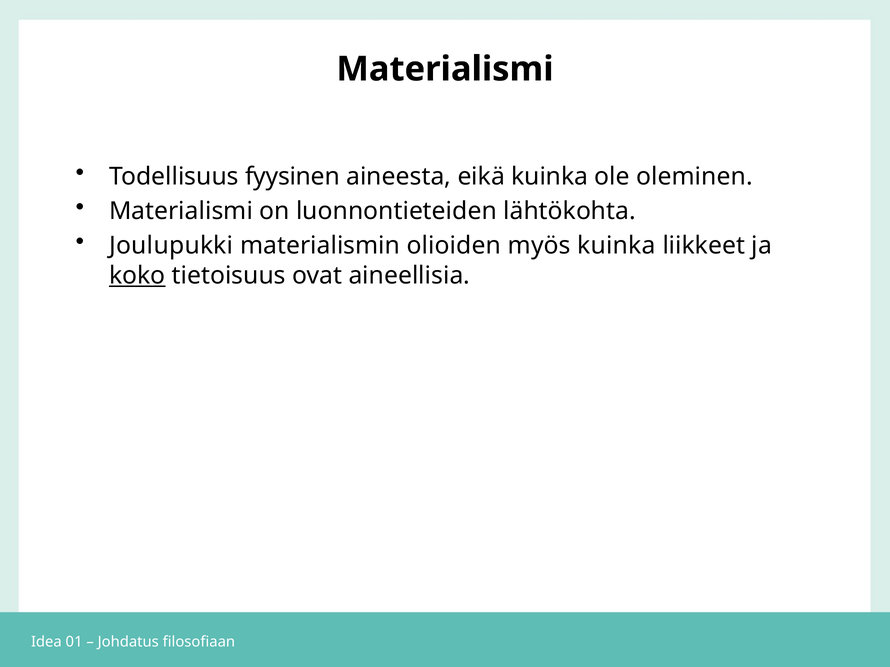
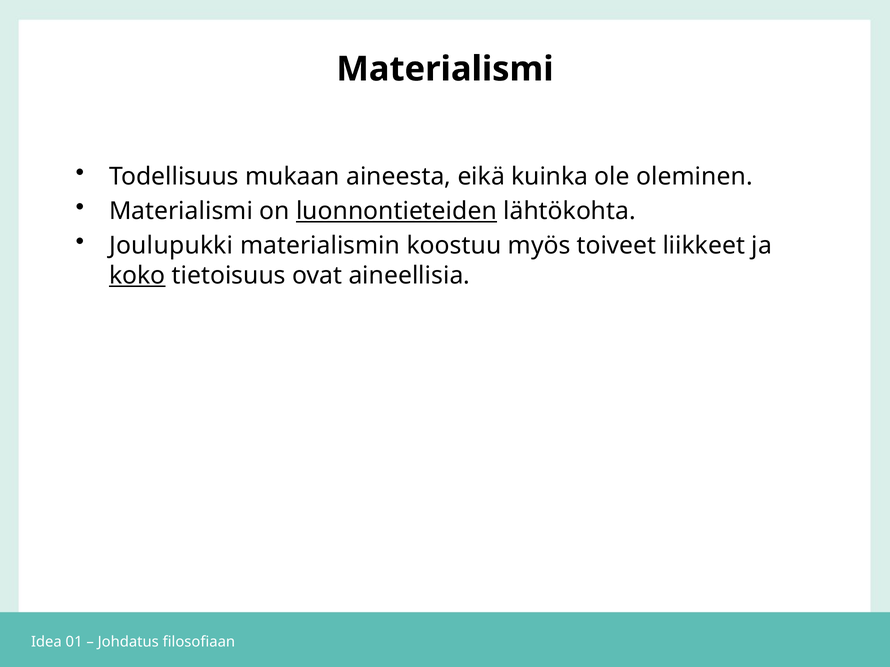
fyysinen: fyysinen -> mukaan
luonnontieteiden underline: none -> present
olioiden: olioiden -> koostuu
myös kuinka: kuinka -> toiveet
